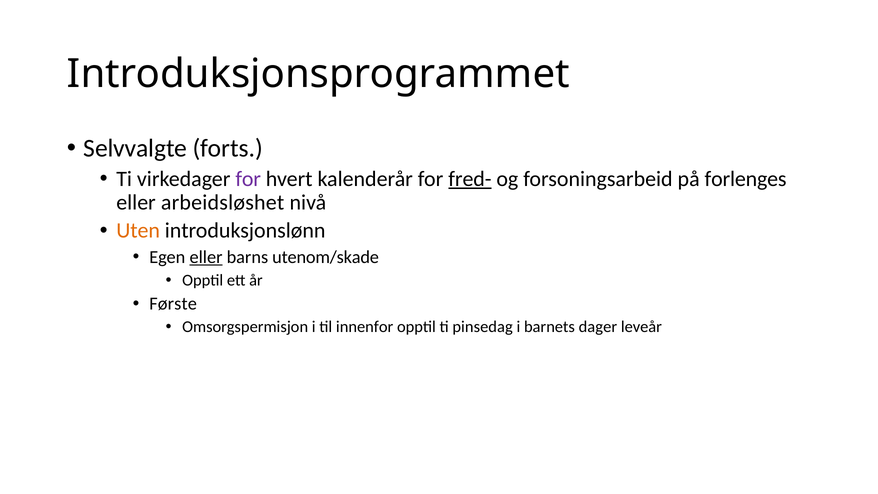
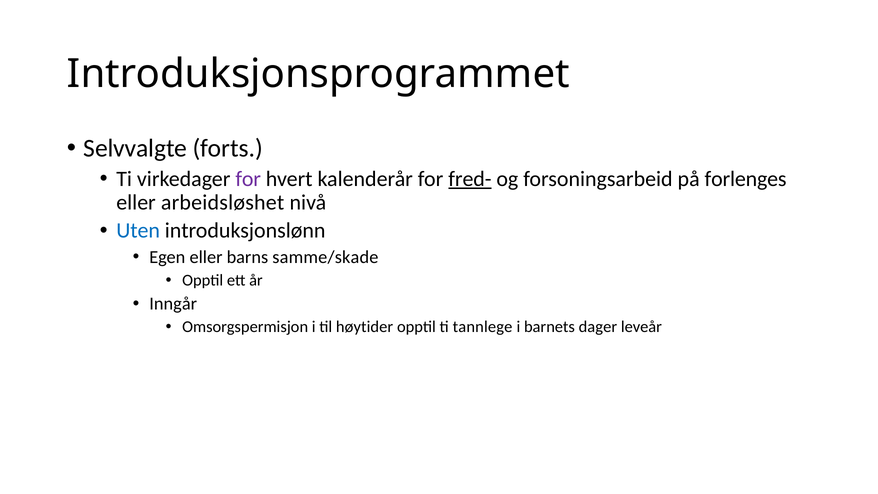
Uten colour: orange -> blue
eller at (206, 257) underline: present -> none
utenom/skade: utenom/skade -> samme/skade
Første: Første -> Inngår
innenfor: innenfor -> høytider
pinsedag: pinsedag -> tannlege
